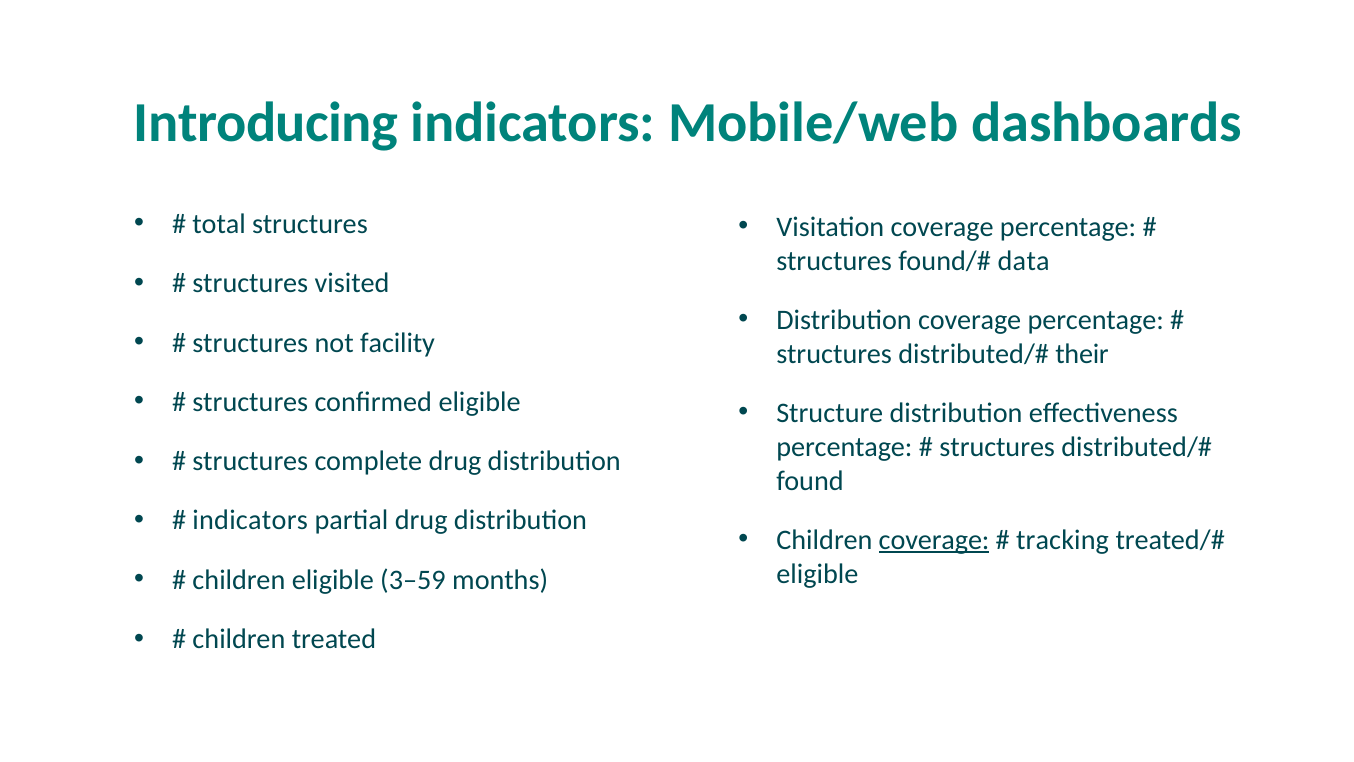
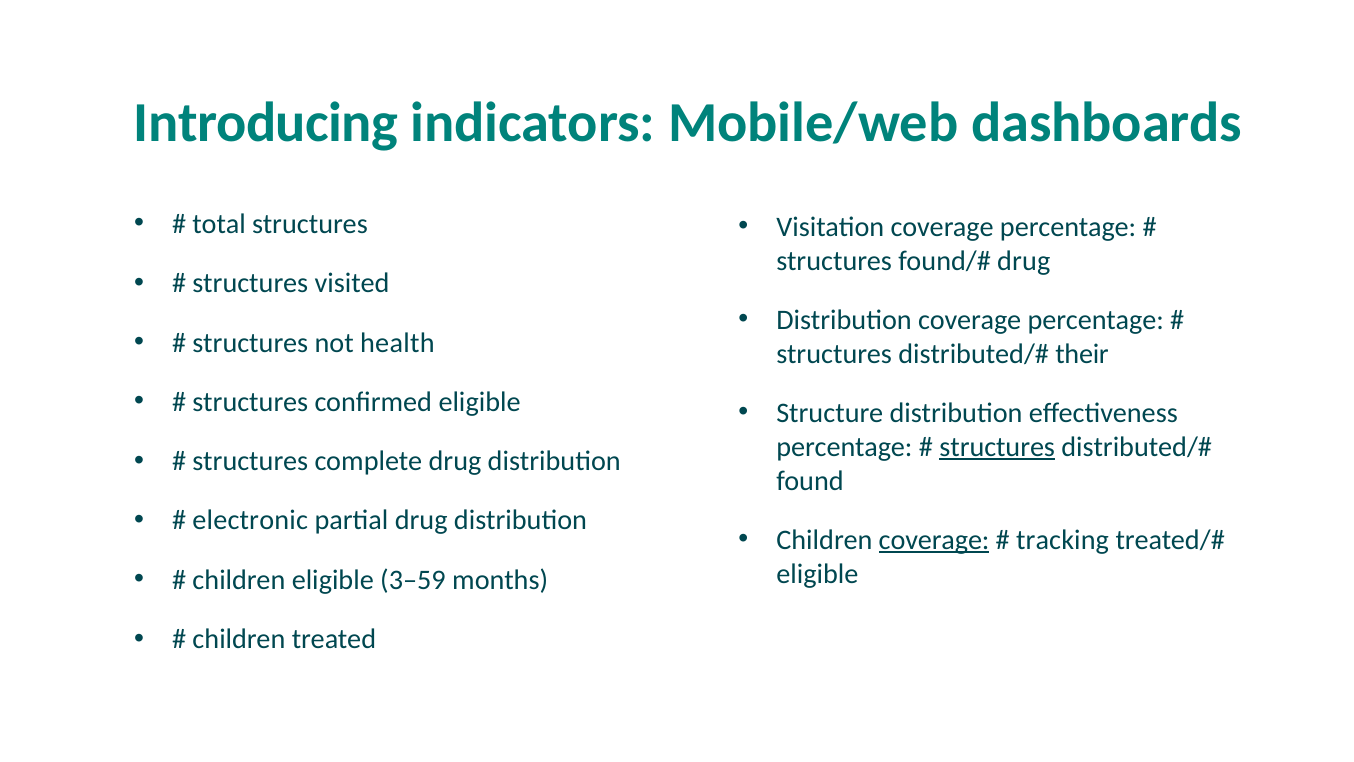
data at (1024, 261): data -> drug
facility: facility -> health
structures at (997, 447) underline: none -> present
indicators at (250, 520): indicators -> electronic
